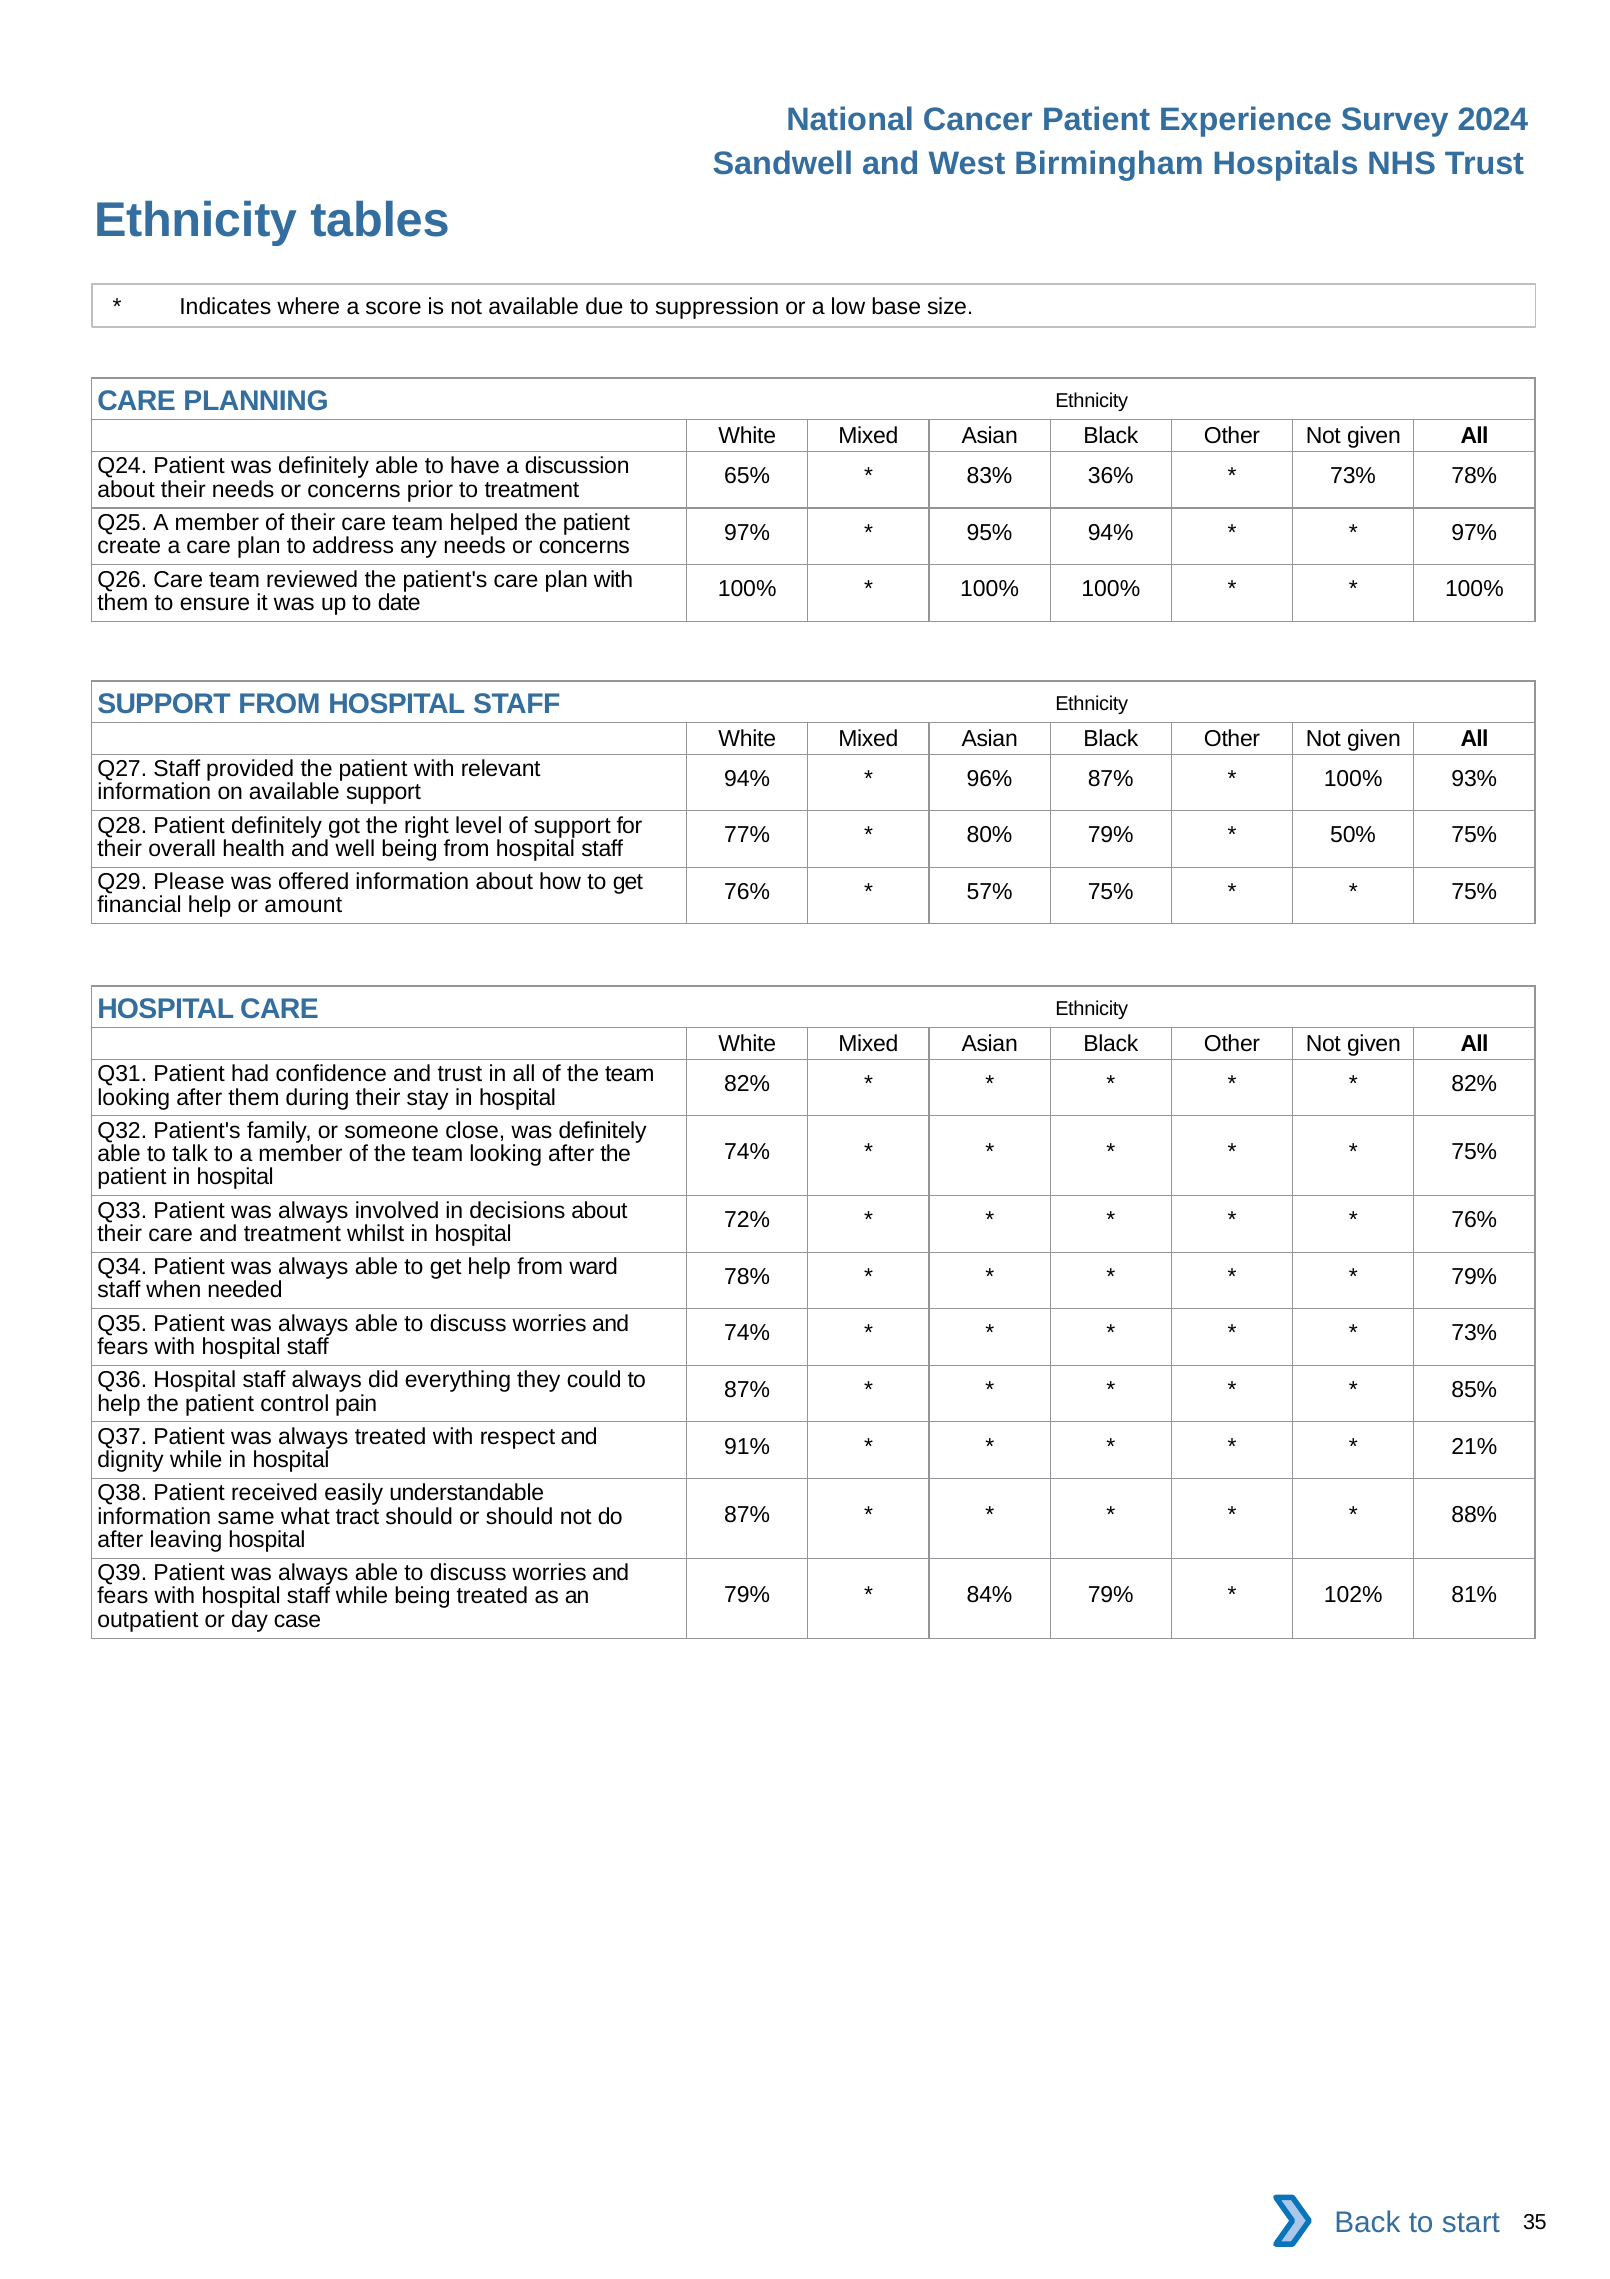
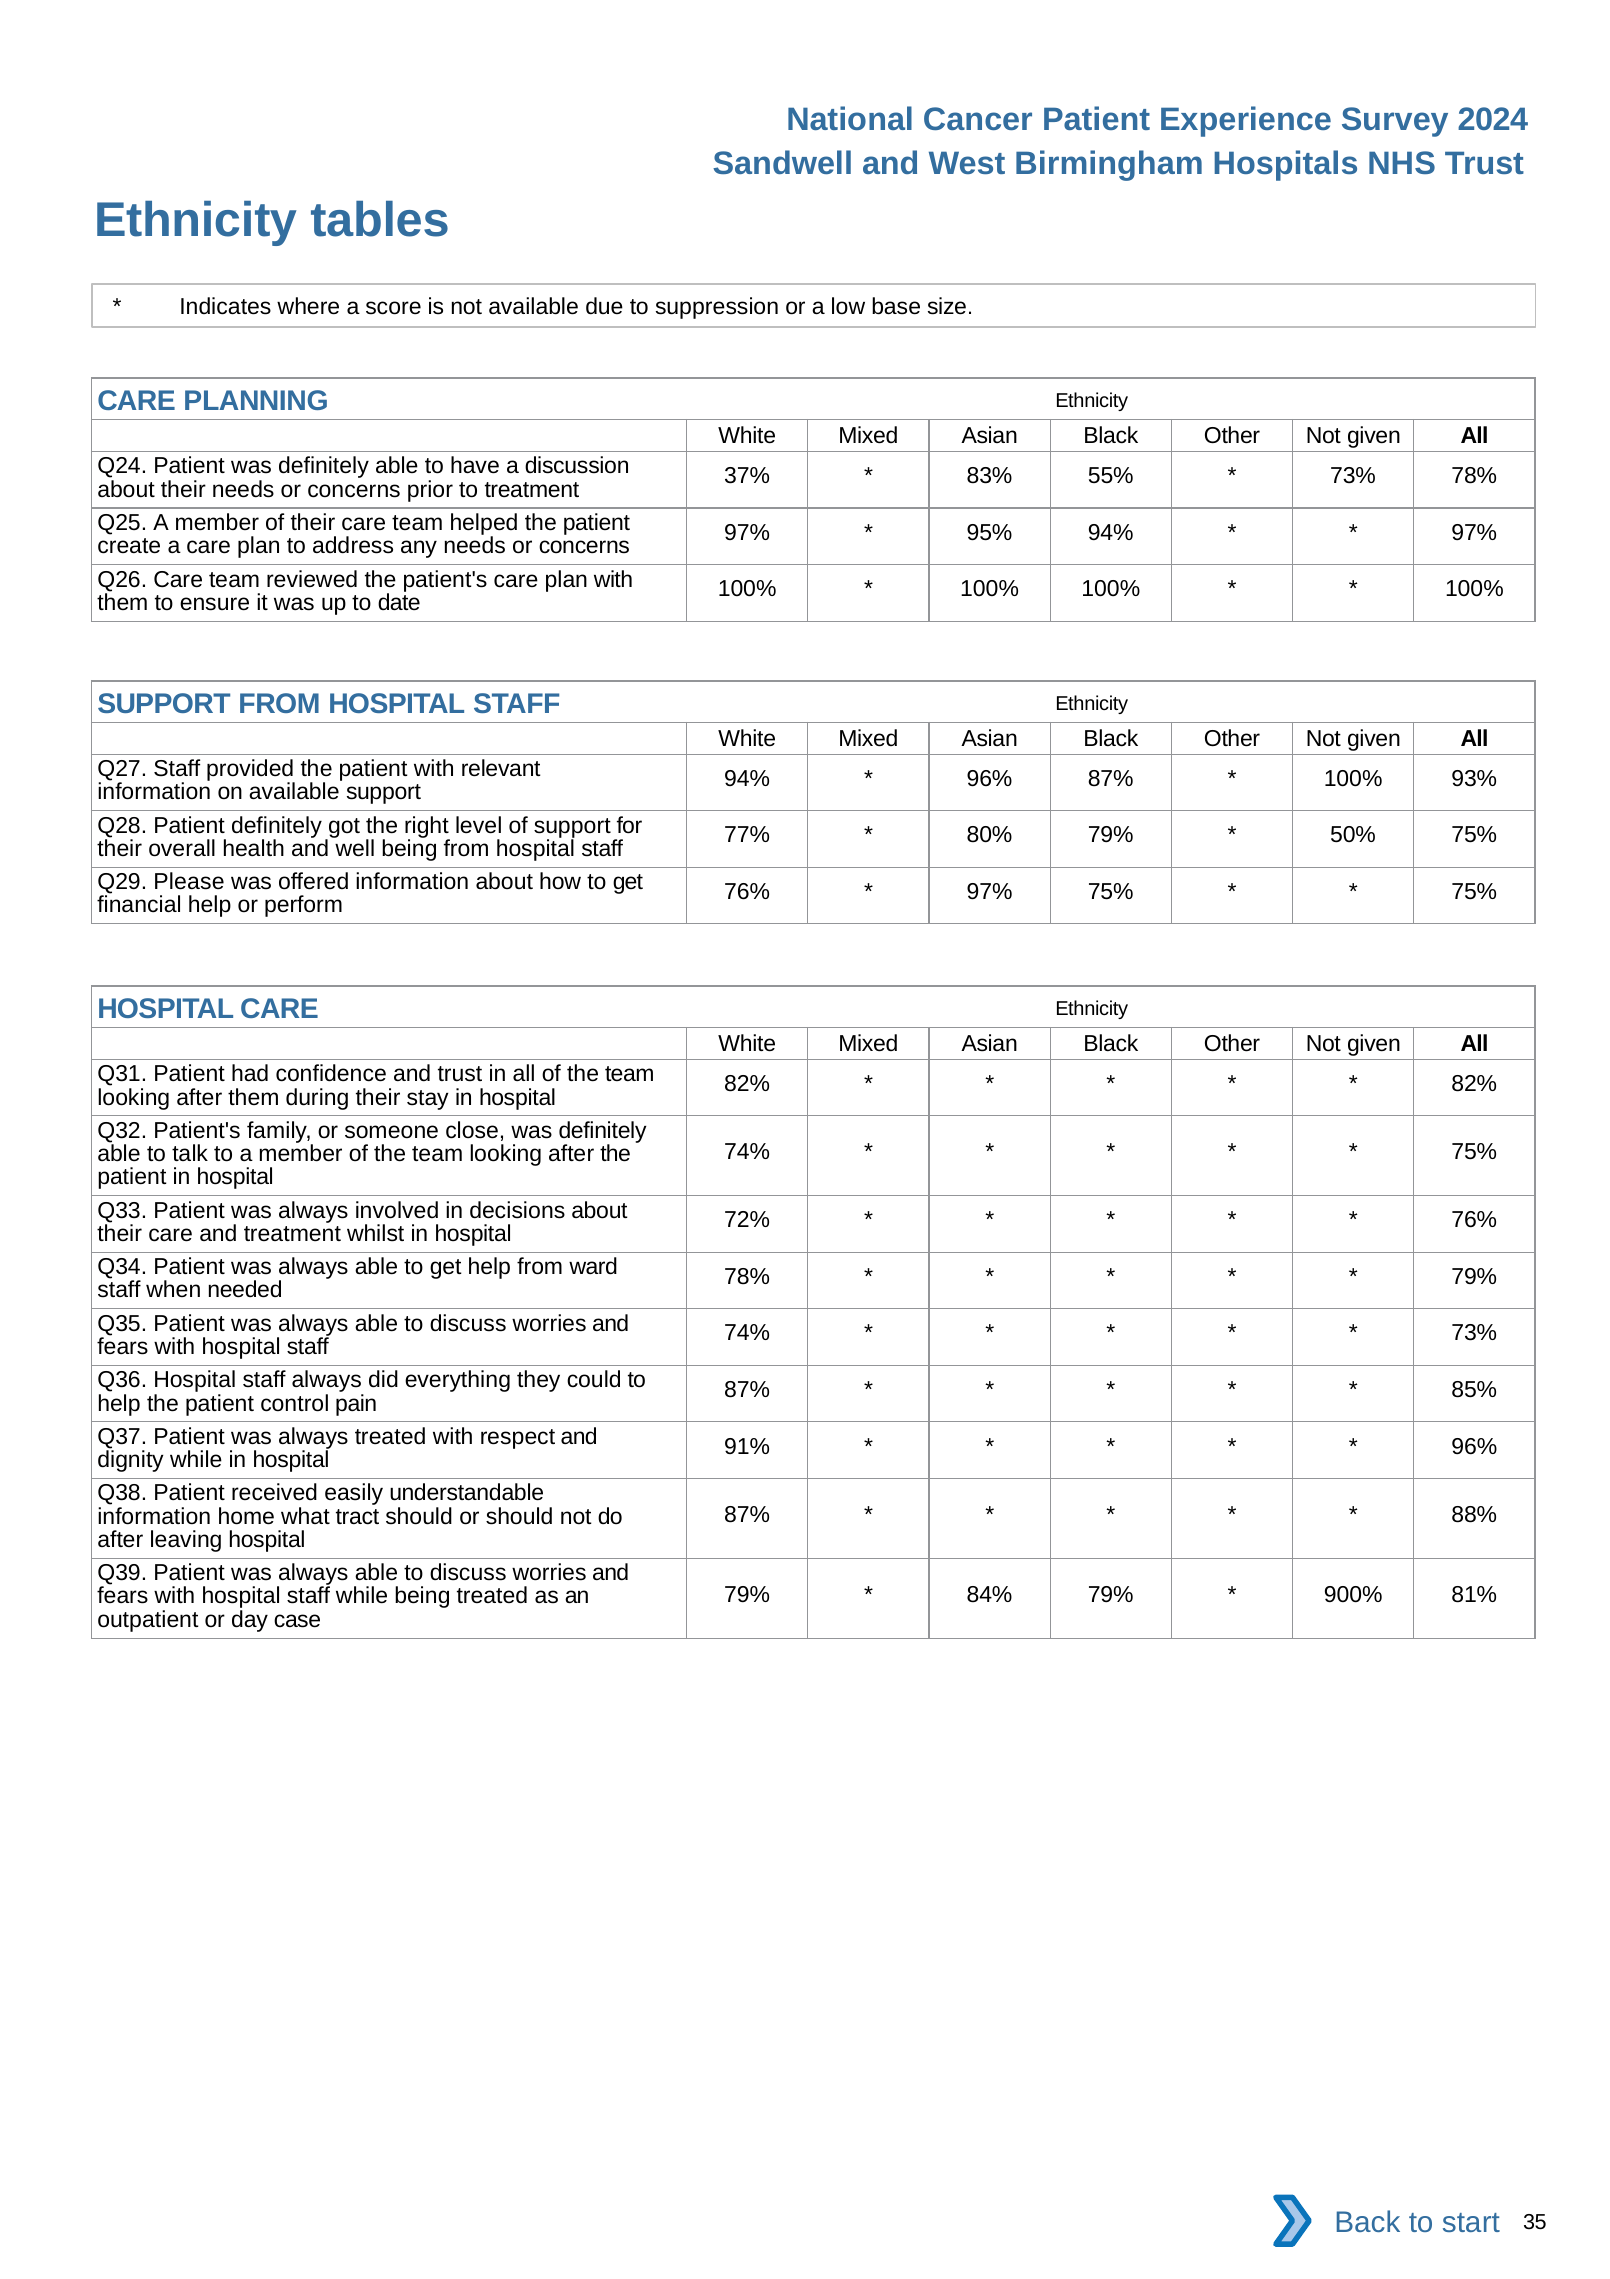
65%: 65% -> 37%
36%: 36% -> 55%
57% at (990, 892): 57% -> 97%
amount: amount -> perform
21% at (1474, 1446): 21% -> 96%
same: same -> home
102%: 102% -> 900%
